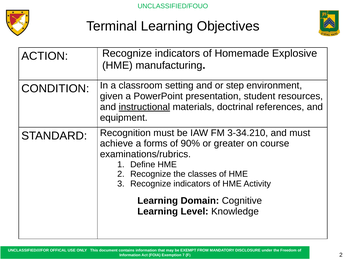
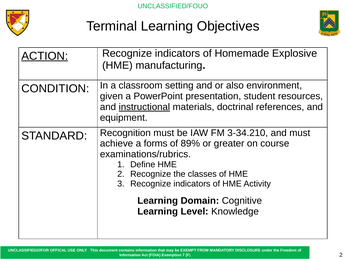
ACTION underline: none -> present
step: step -> also
90%: 90% -> 89%
